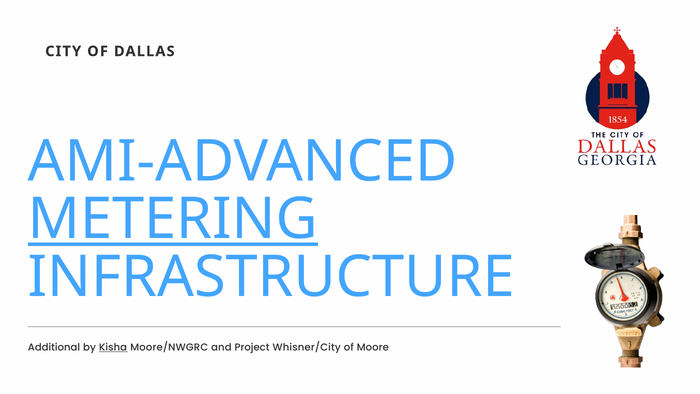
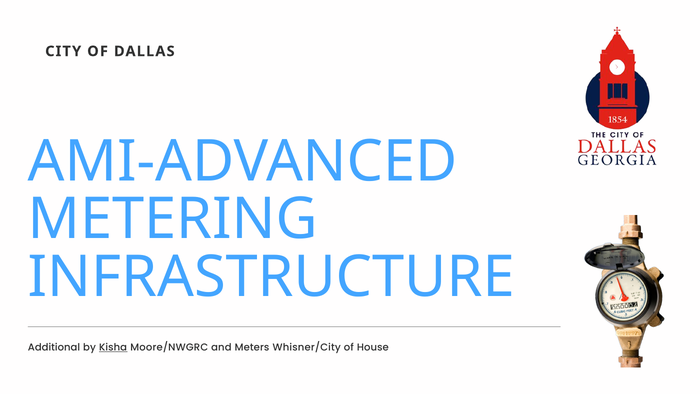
METERING underline: present -> none
Project: Project -> Meters
Moore: Moore -> House
